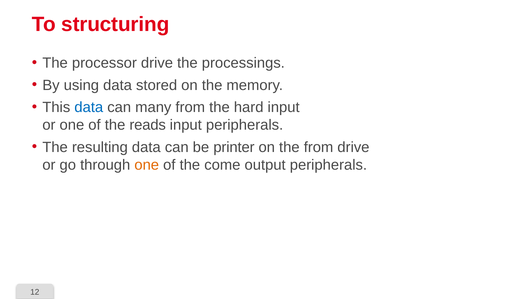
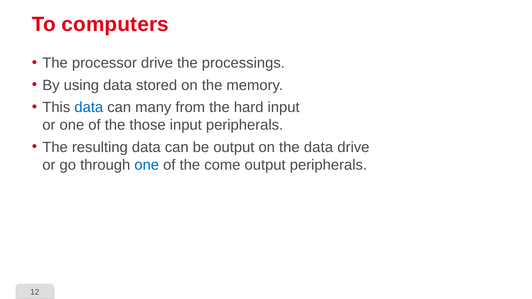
structuring: structuring -> computers
reads: reads -> those
be printer: printer -> output
the from: from -> data
one at (147, 165) colour: orange -> blue
